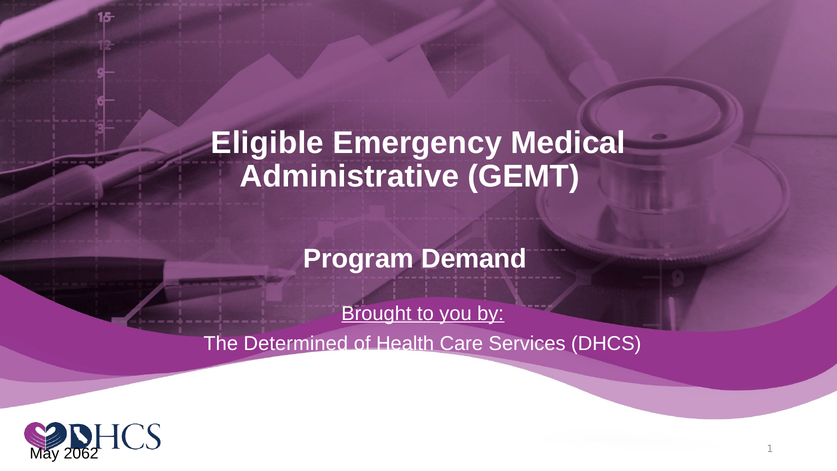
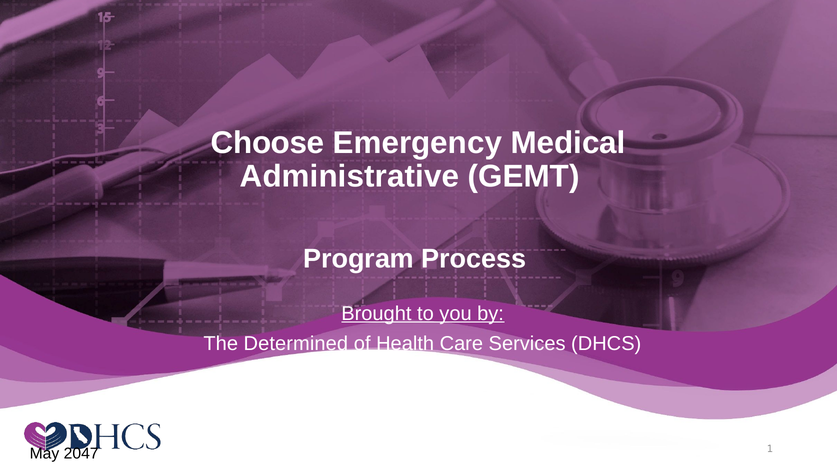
Eligible: Eligible -> Choose
Demand: Demand -> Process
2062: 2062 -> 2047
